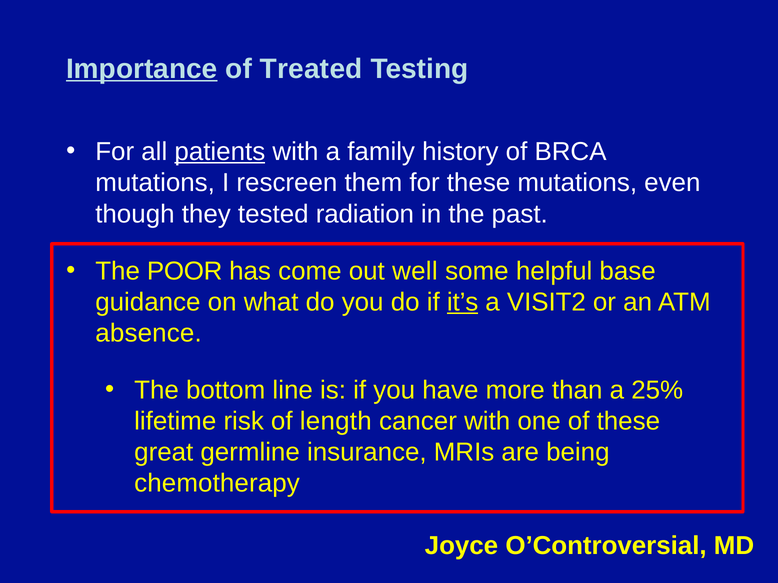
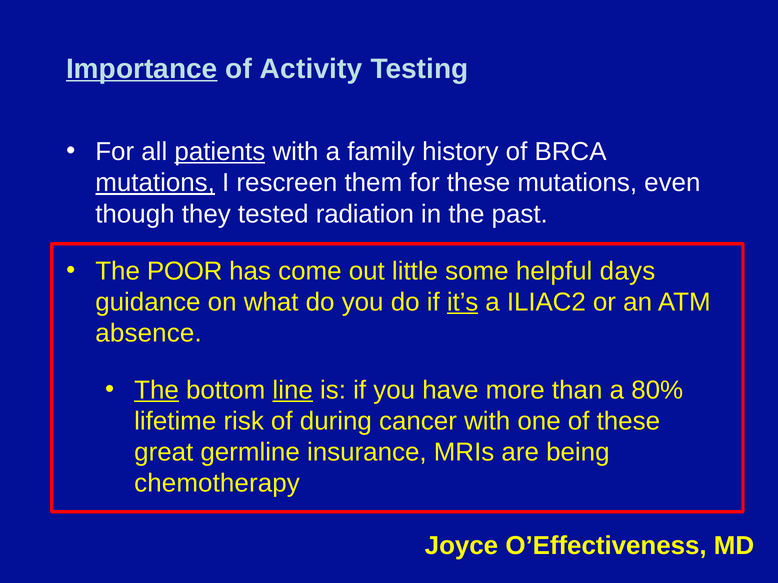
Treated: Treated -> Activity
mutations at (155, 183) underline: none -> present
well: well -> little
base: base -> days
VISIT2: VISIT2 -> ILIAC2
The at (157, 390) underline: none -> present
line underline: none -> present
25%: 25% -> 80%
length: length -> during
O’Controversial: O’Controversial -> O’Effectiveness
